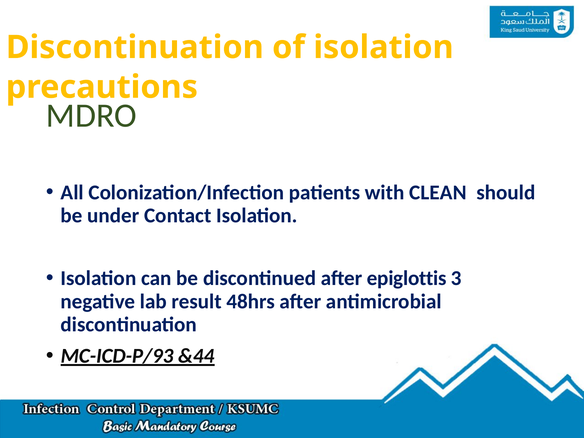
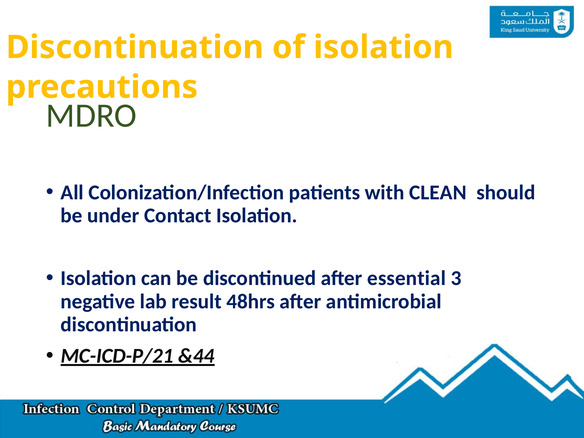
epiglottis: epiglottis -> essential
MC-ICD-P/93: MC-ICD-P/93 -> MC-ICD-P/21
